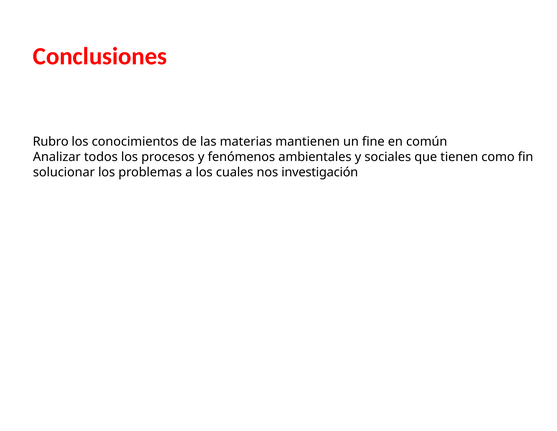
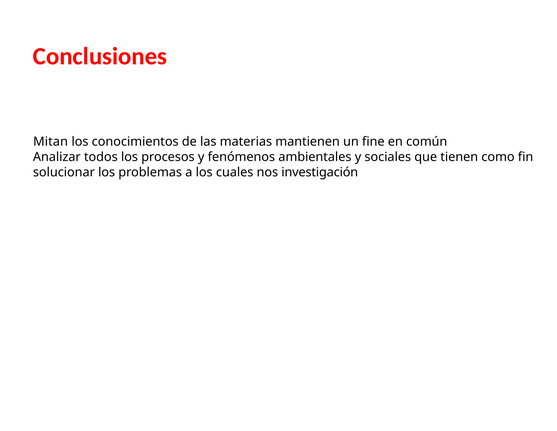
Rubro: Rubro -> Mitan
